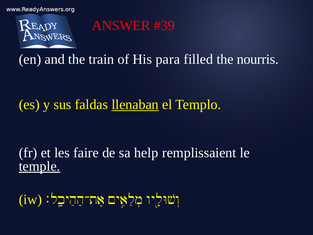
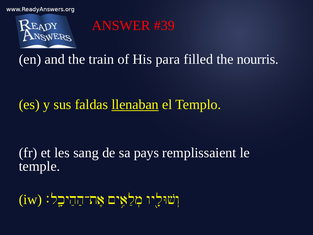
faire: faire -> sang
help: help -> pays
temple underline: present -> none
